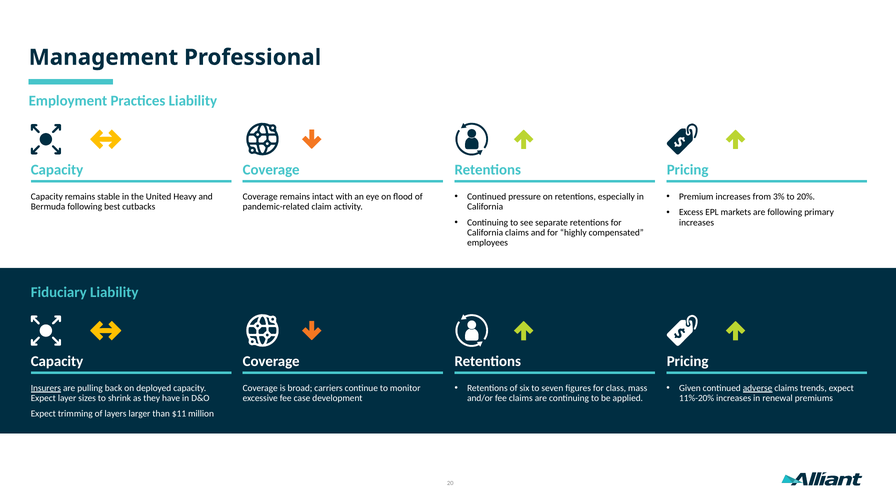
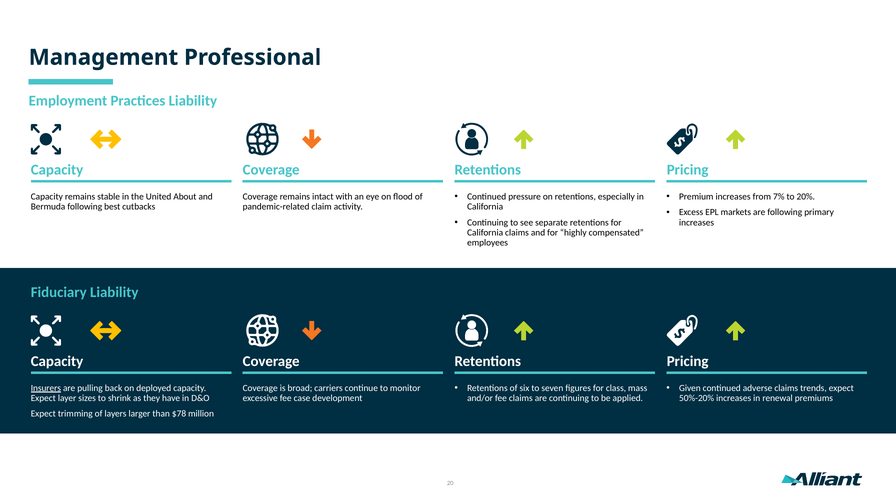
3%: 3% -> 7%
Heavy: Heavy -> About
adverse underline: present -> none
11%-20%: 11%-20% -> 50%-20%
$11: $11 -> $78
